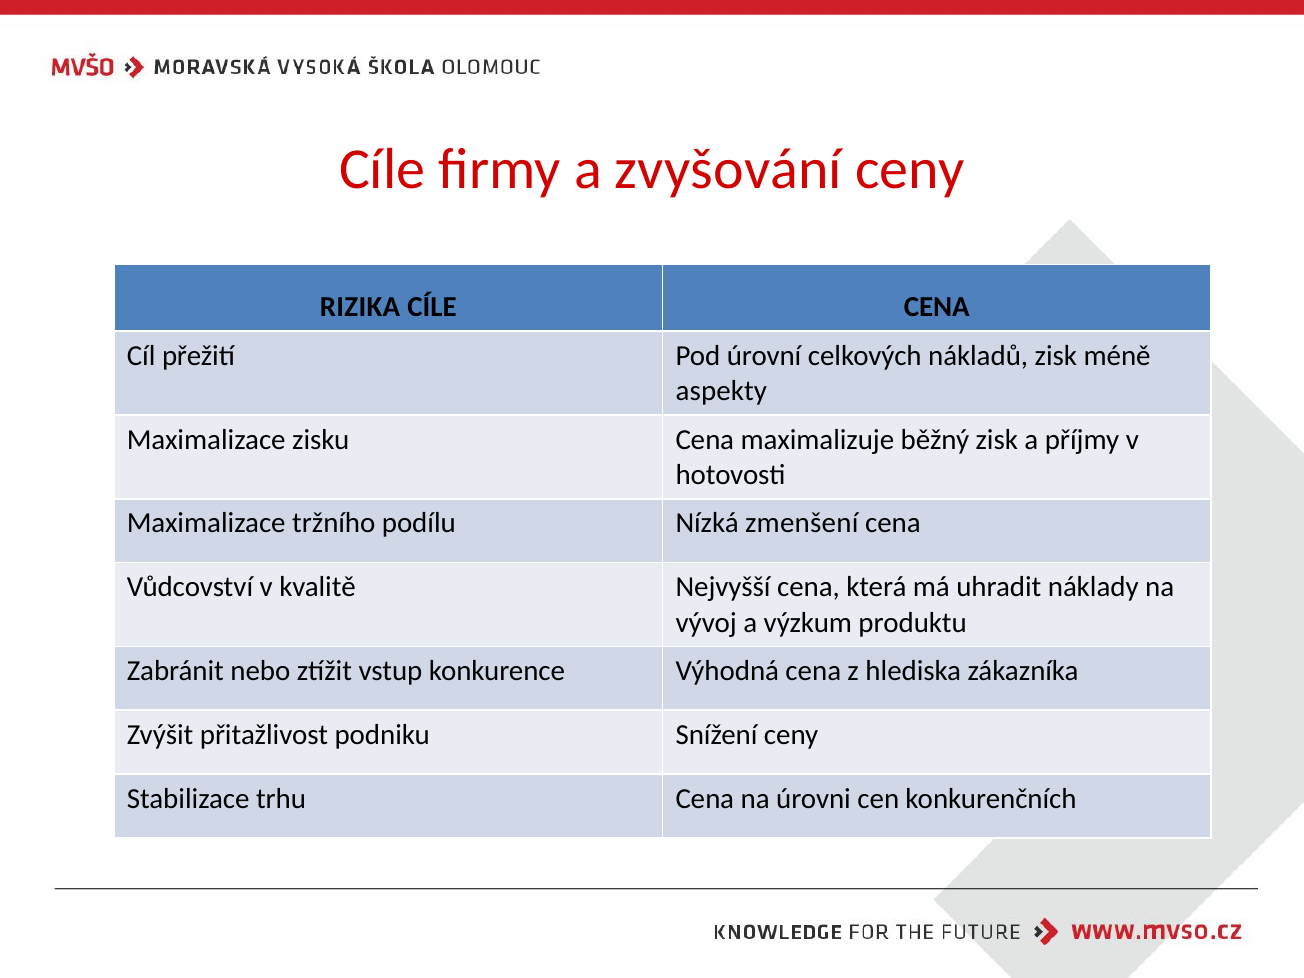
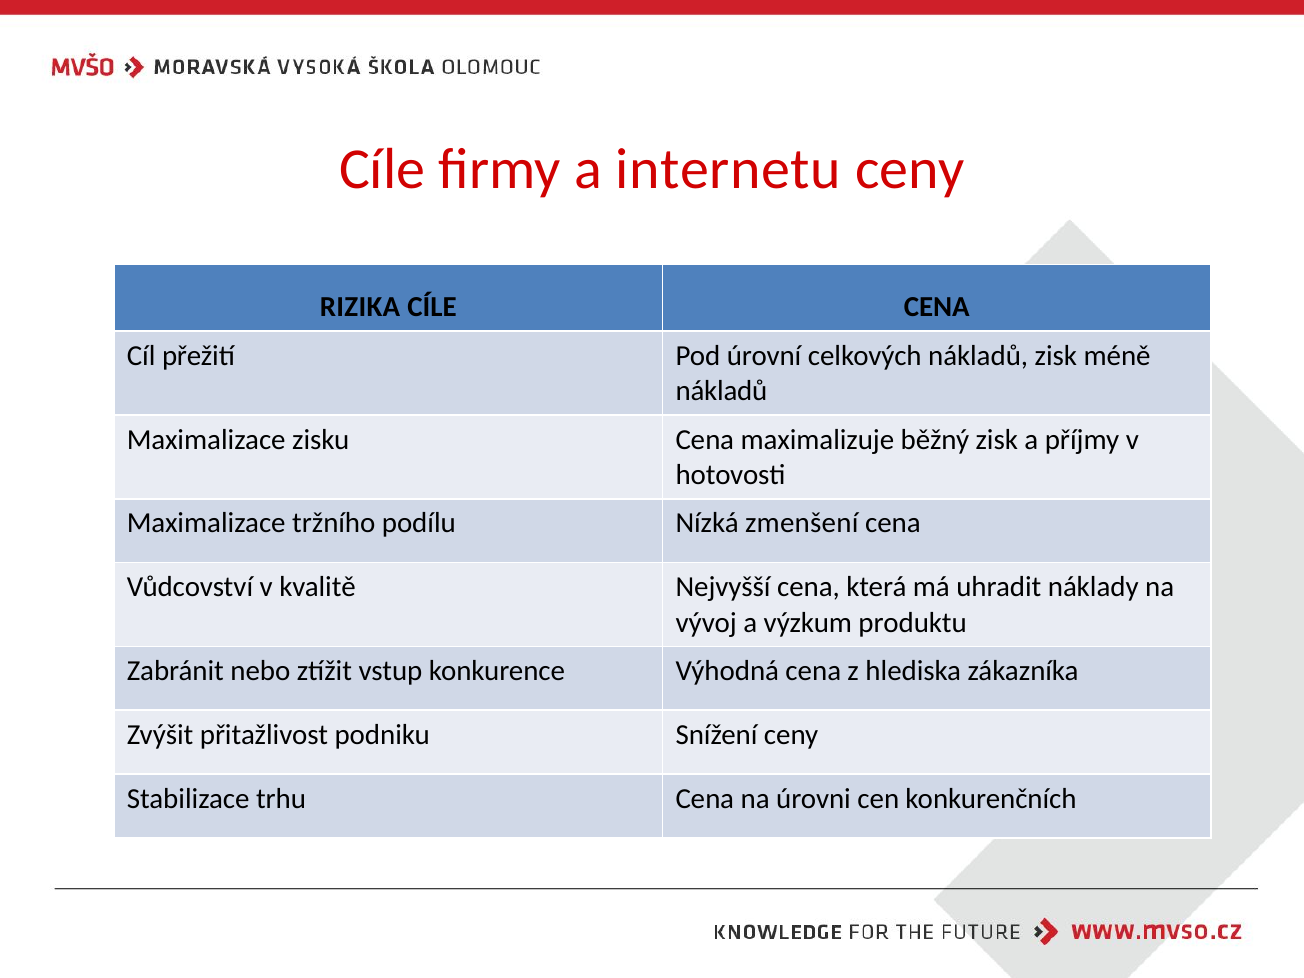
zvyšování: zvyšování -> internetu
aspekty at (721, 391): aspekty -> nákladů
